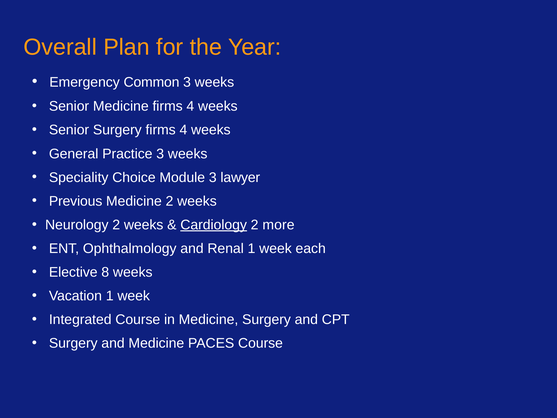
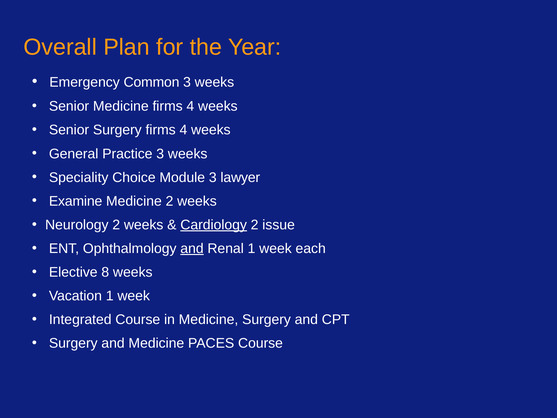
Previous: Previous -> Examine
more: more -> issue
and at (192, 248) underline: none -> present
